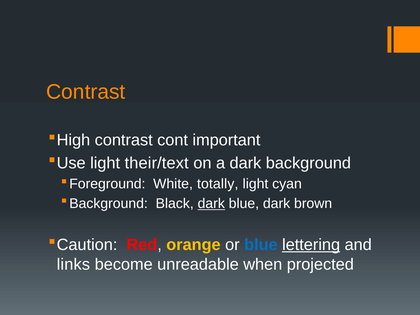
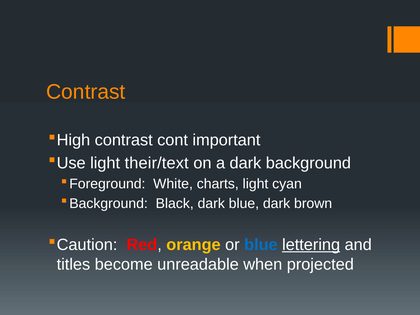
totally: totally -> charts
dark at (211, 204) underline: present -> none
links: links -> titles
